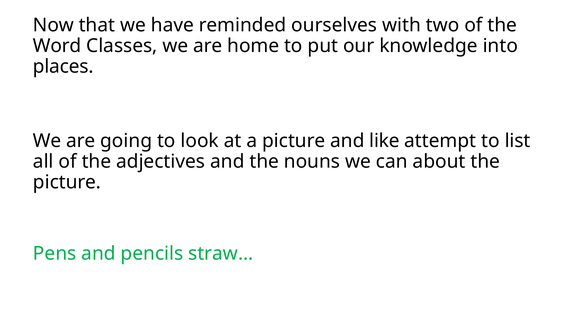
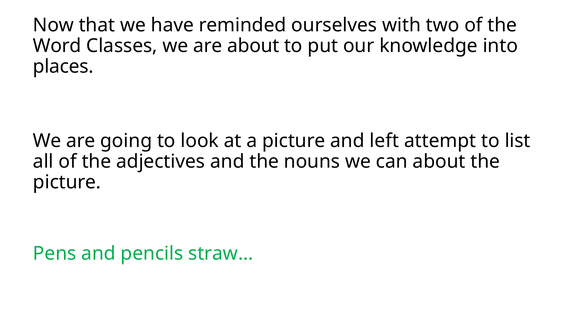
are home: home -> about
like: like -> left
